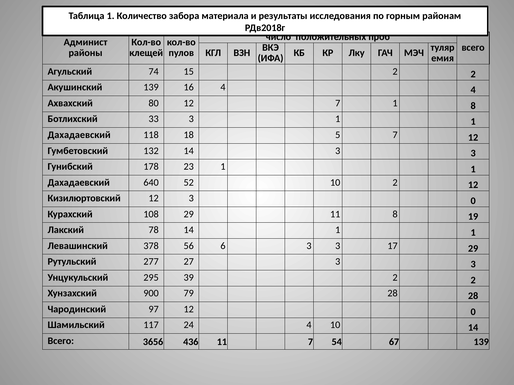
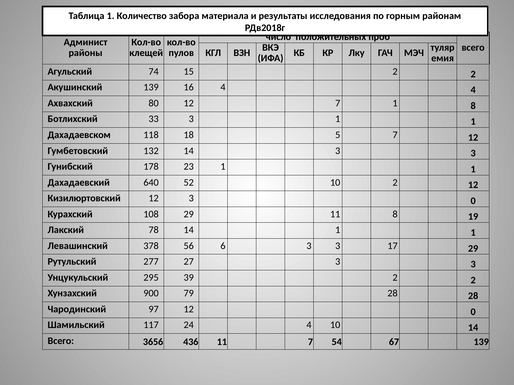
Дахадаевский at (79, 135): Дахадаевский -> Дахадаевском
